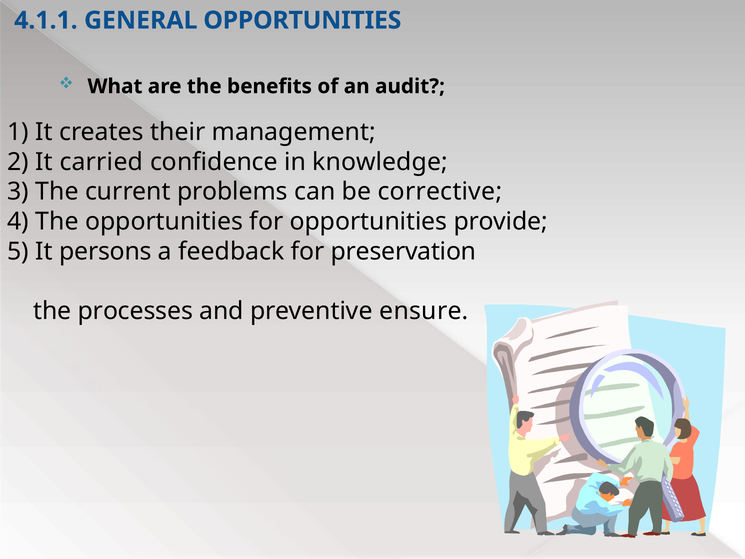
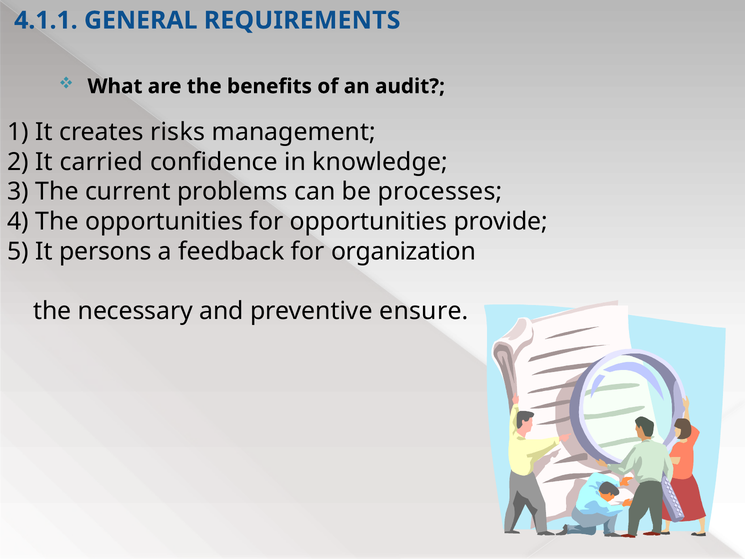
GENERAL OPPORTUNITIES: OPPORTUNITIES -> REQUIREMENTS
their: their -> risks
corrective: corrective -> processes
preservation: preservation -> organization
processes: processes -> necessary
